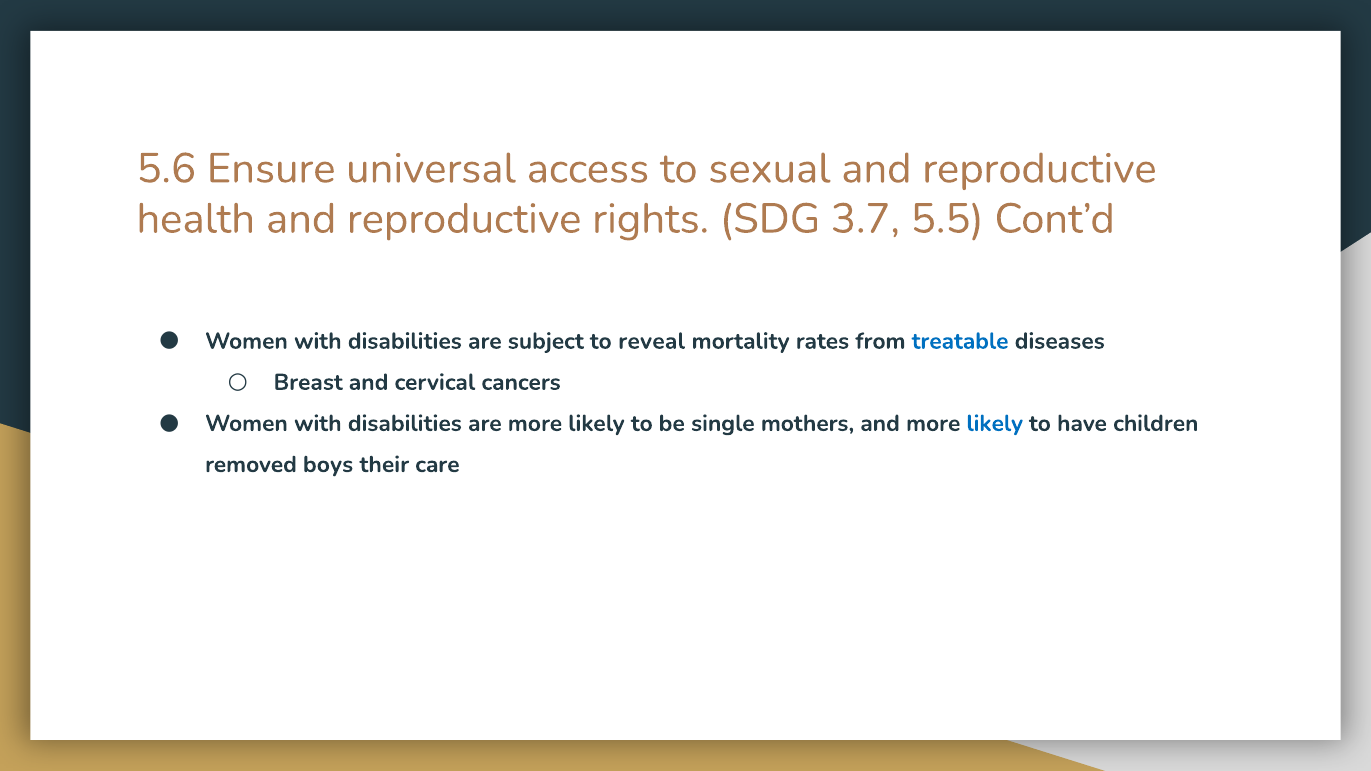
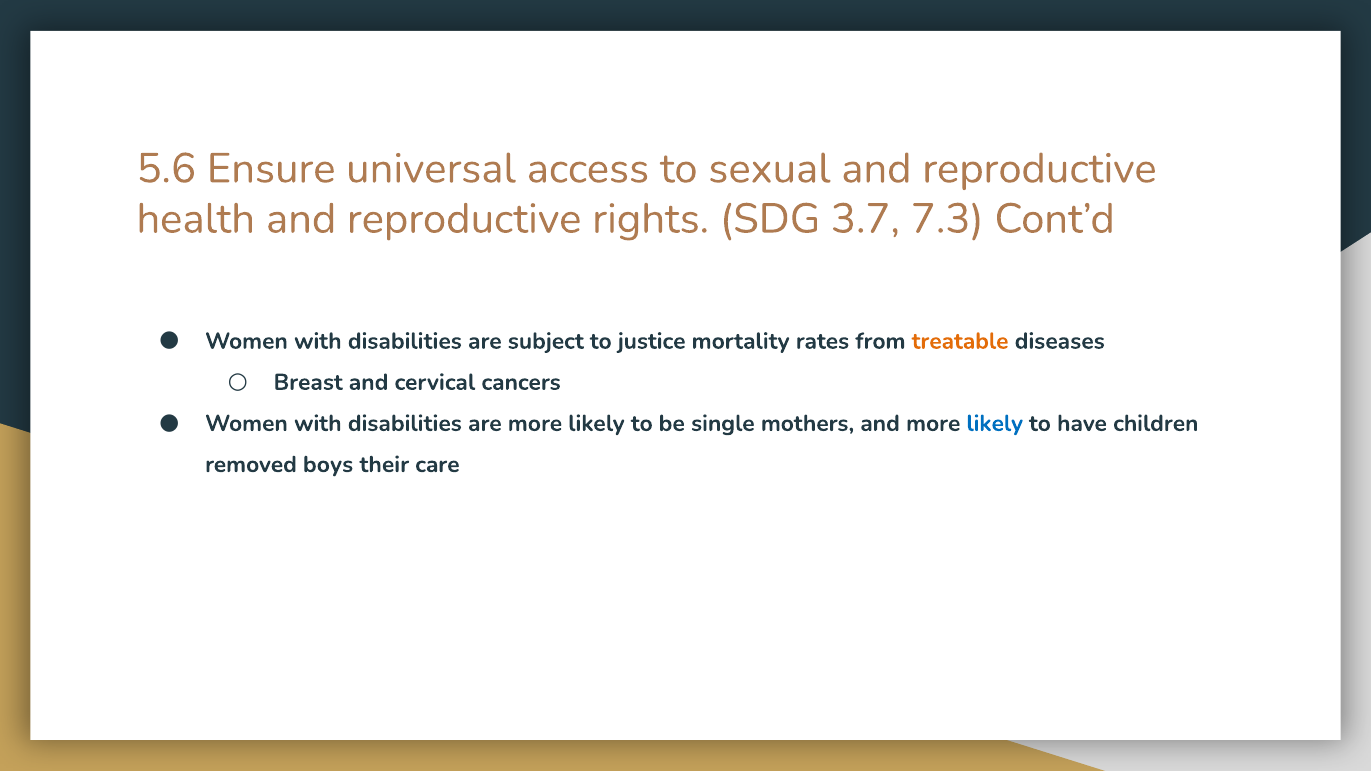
5.5: 5.5 -> 7.3
reveal: reveal -> justice
treatable colour: blue -> orange
